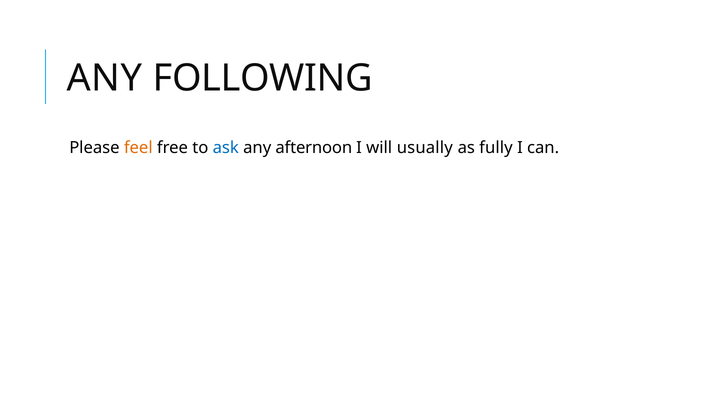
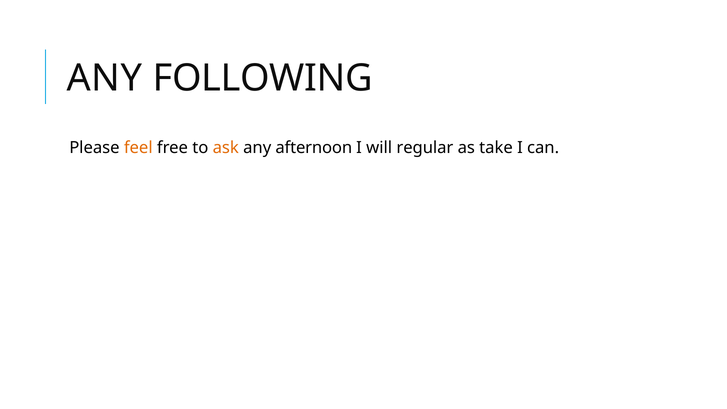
ask colour: blue -> orange
usually: usually -> regular
fully: fully -> take
